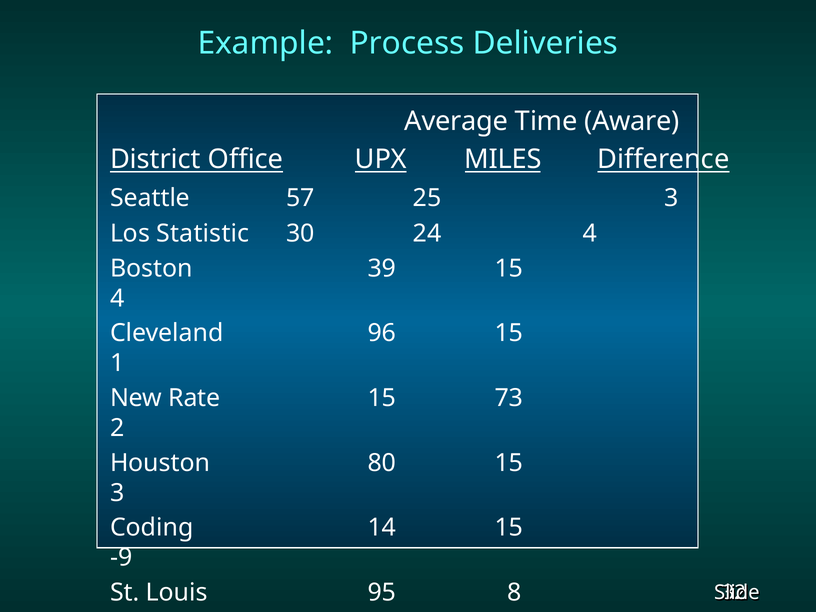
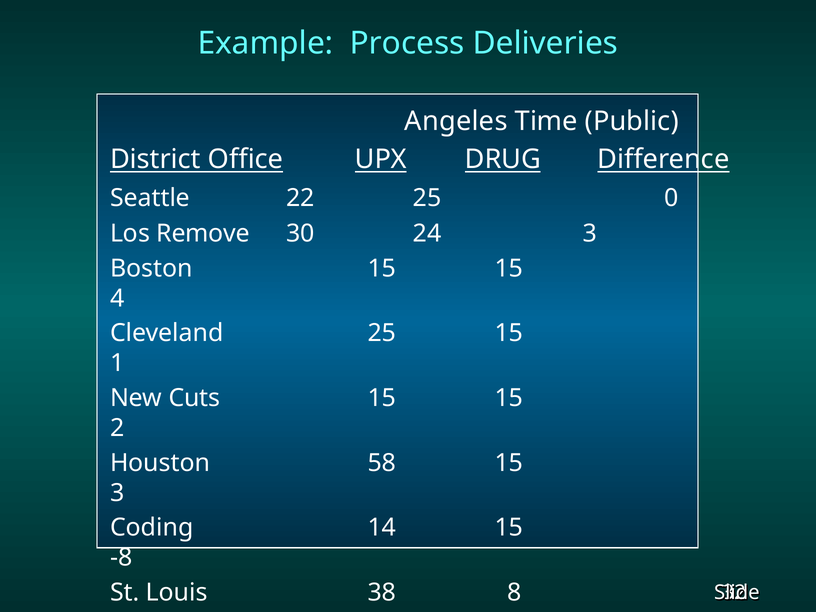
Average: Average -> Angeles
Aware: Aware -> Public
MILES: MILES -> DRUG
57: 57 -> 22
25 3: 3 -> 0
Statistic: Statistic -> Remove
24 4: 4 -> 3
Boston 39: 39 -> 15
Cleveland 96: 96 -> 25
Rate: Rate -> Cuts
73 at (509, 398): 73 -> 15
80: 80 -> 58
-9: -9 -> -8
95: 95 -> 38
